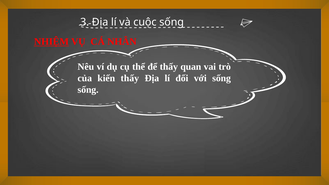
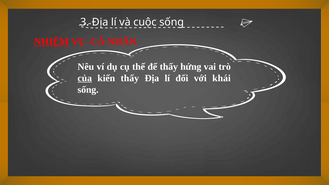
quan: quan -> hứng
của underline: none -> present
với sống: sống -> khái
